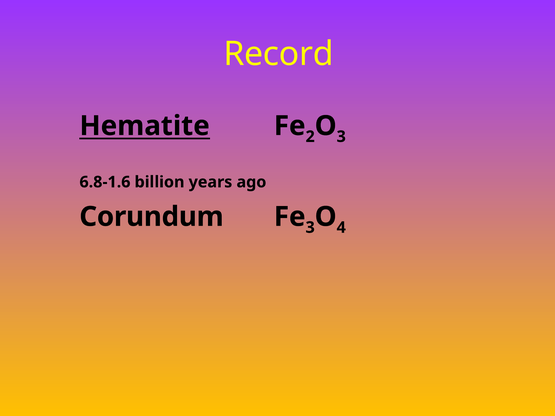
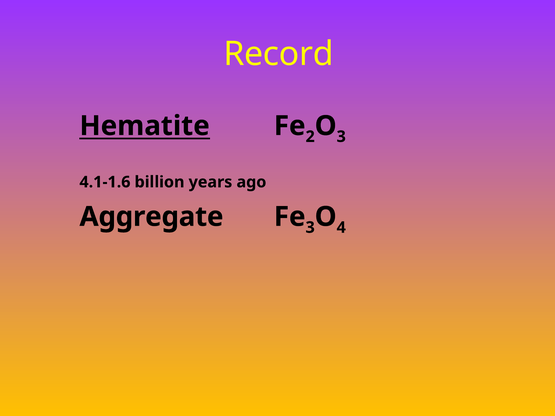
6.8-1.6: 6.8-1.6 -> 4.1-1.6
Corundum: Corundum -> Aggregate
